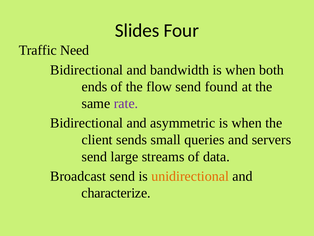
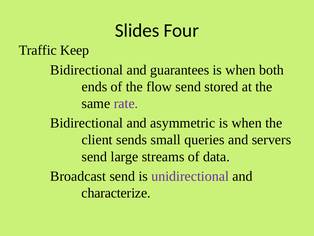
Need: Need -> Keep
bandwidth: bandwidth -> guarantees
found: found -> stored
unidirectional colour: orange -> purple
